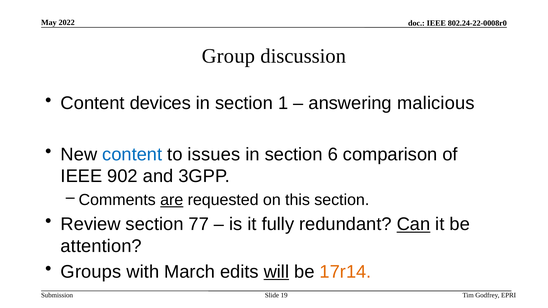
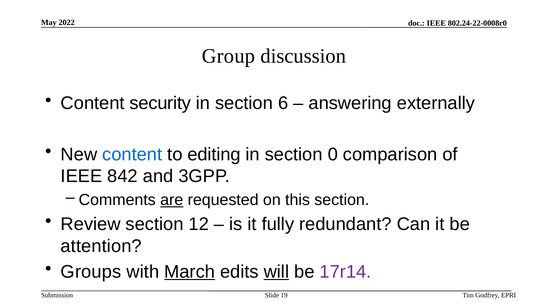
devices: devices -> security
1: 1 -> 6
malicious: malicious -> externally
issues: issues -> editing
6: 6 -> 0
902: 902 -> 842
77: 77 -> 12
Can underline: present -> none
March underline: none -> present
17r14 colour: orange -> purple
